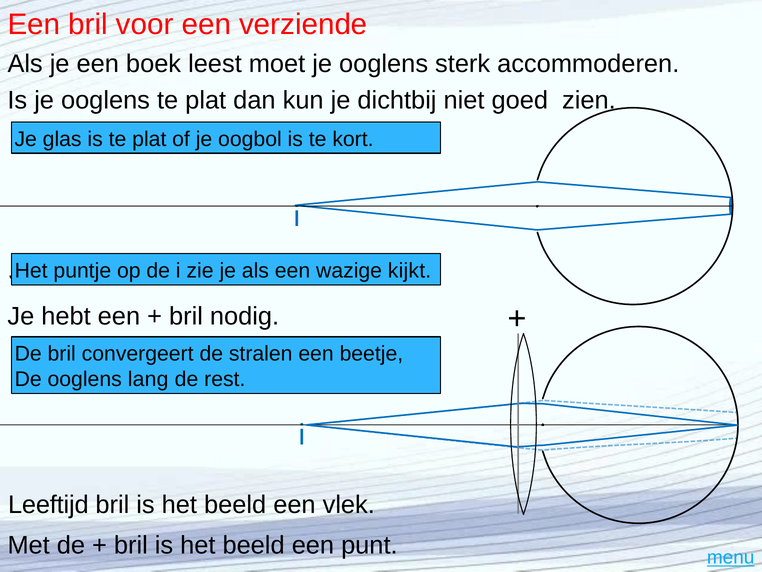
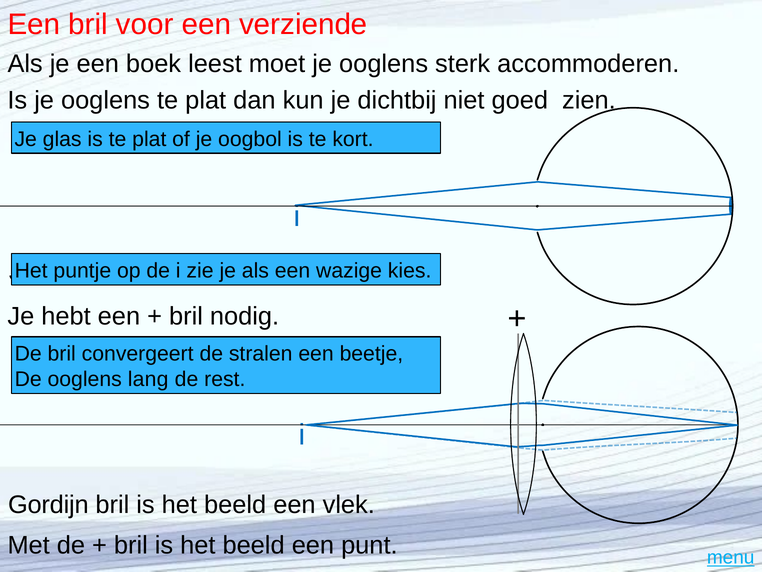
kijkt: kijkt -> kies
Leeftijd: Leeftijd -> Gordijn
